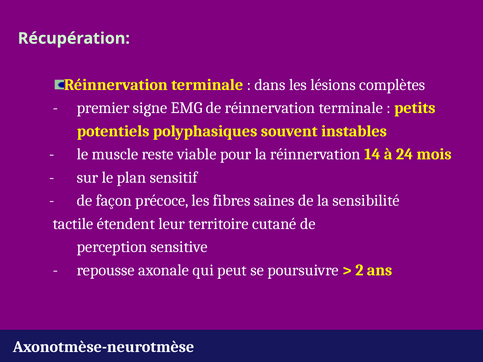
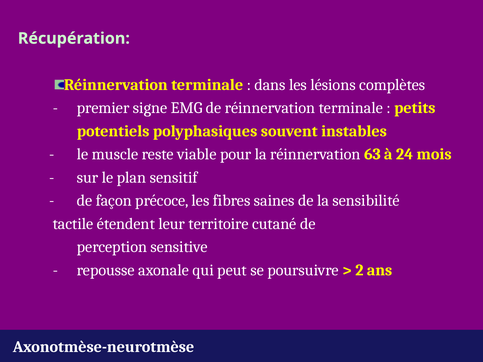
14: 14 -> 63
